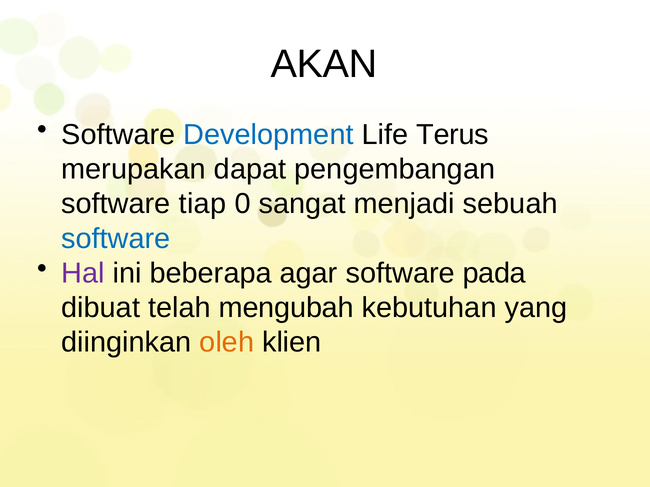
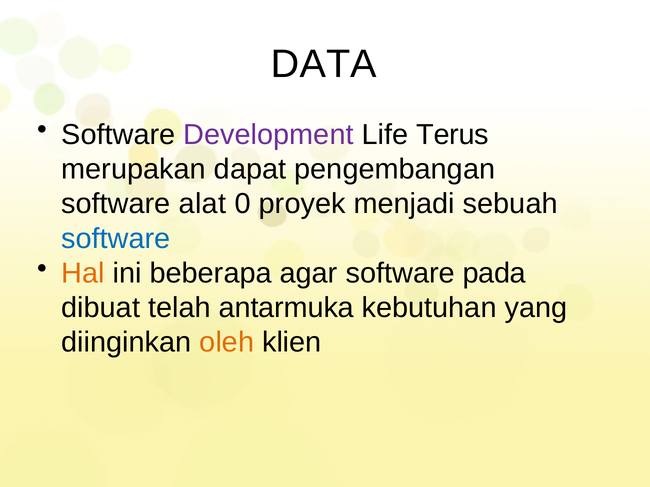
AKAN: AKAN -> DATA
Development colour: blue -> purple
tiap: tiap -> alat
sangat: sangat -> proyek
Hal colour: purple -> orange
mengubah: mengubah -> antarmuka
